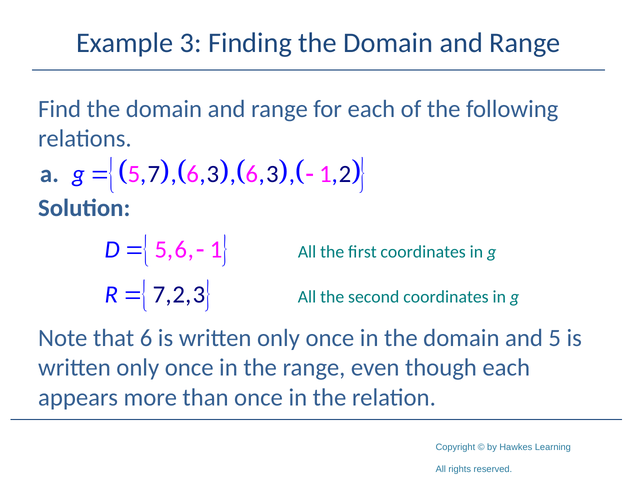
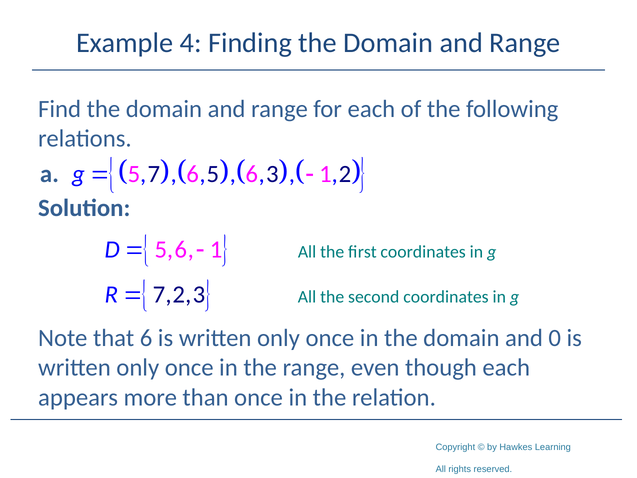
Example 3: 3 -> 4
3 at (213, 174): 3 -> 5
and 5: 5 -> 0
